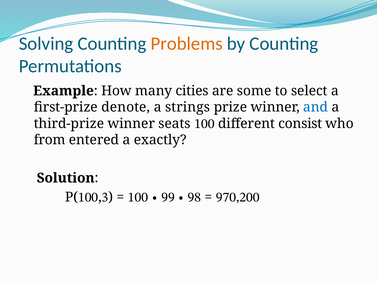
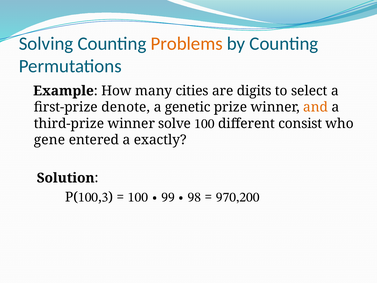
some: some -> digits
strings: strings -> genetic
and colour: blue -> orange
seats: seats -> solve
from: from -> gene
